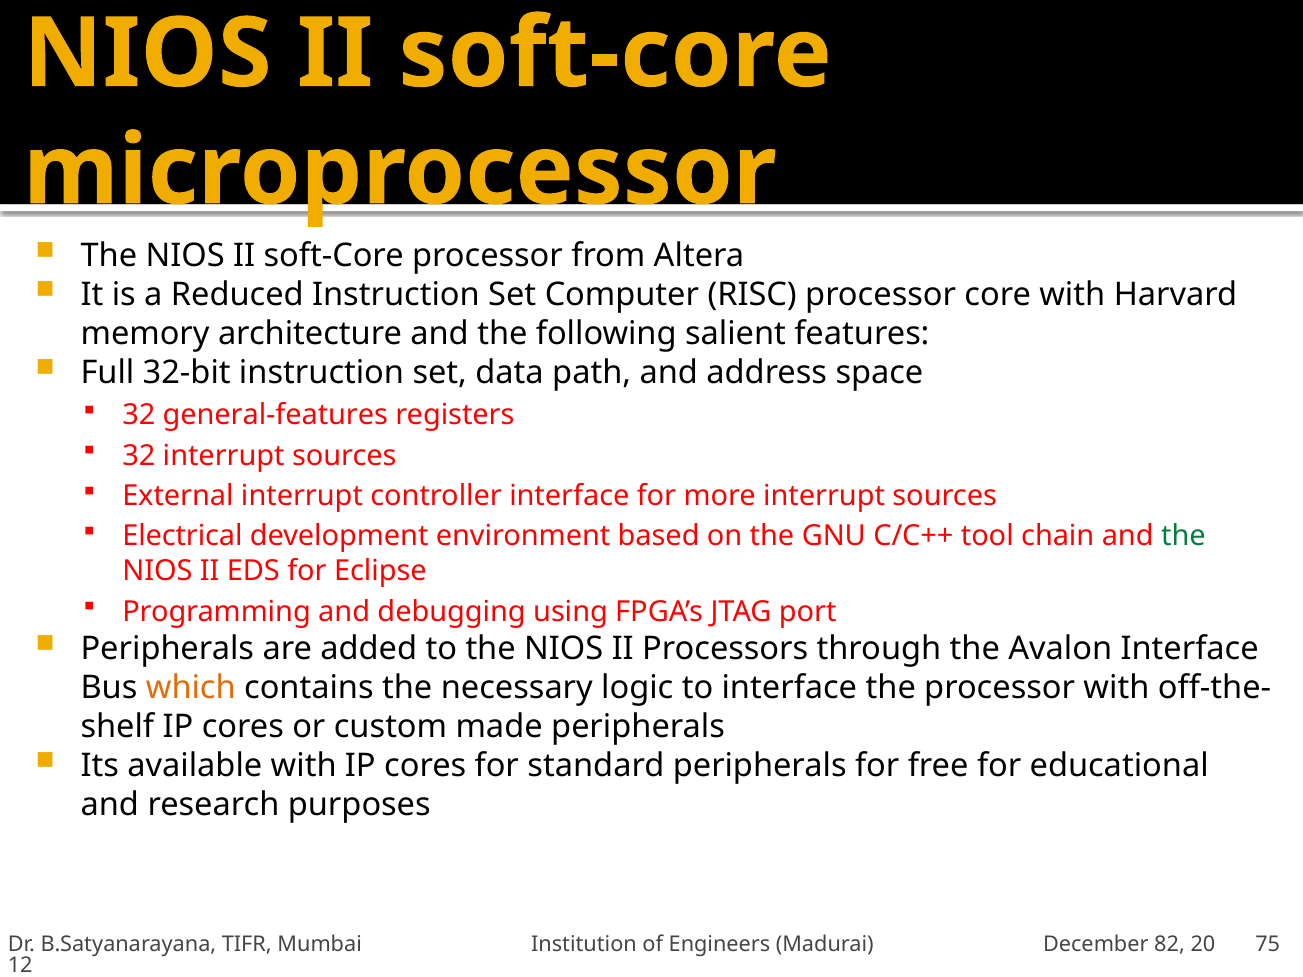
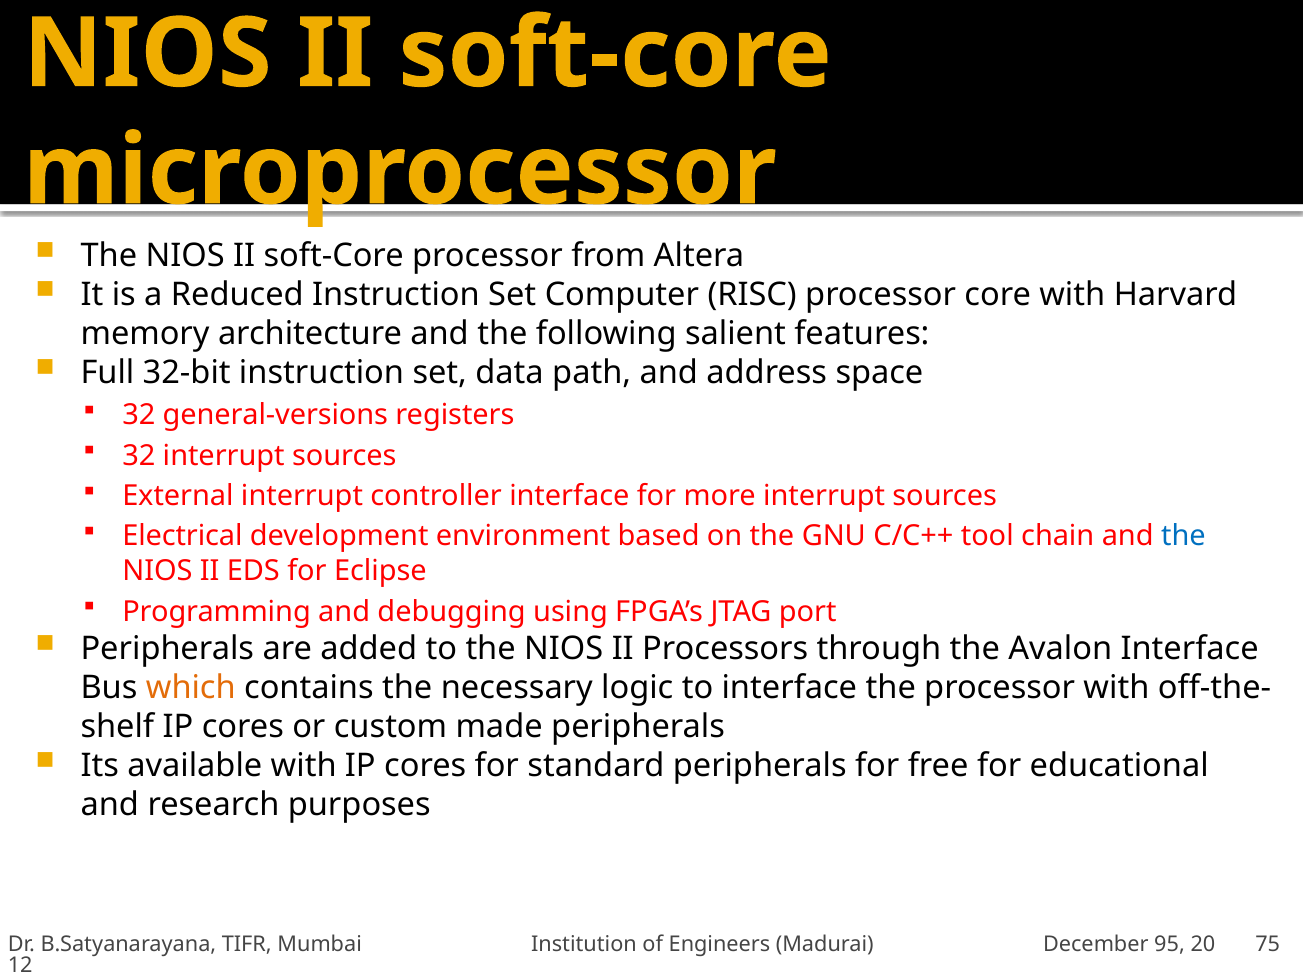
general-features: general-features -> general-versions
the at (1183, 537) colour: green -> blue
82: 82 -> 95
